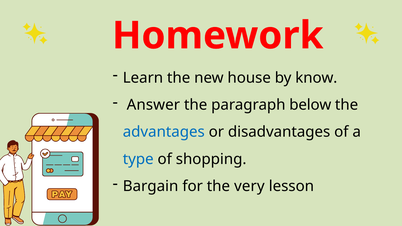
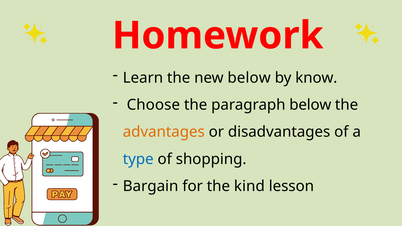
new house: house -> below
Answer: Answer -> Choose
advantages colour: blue -> orange
very: very -> kind
